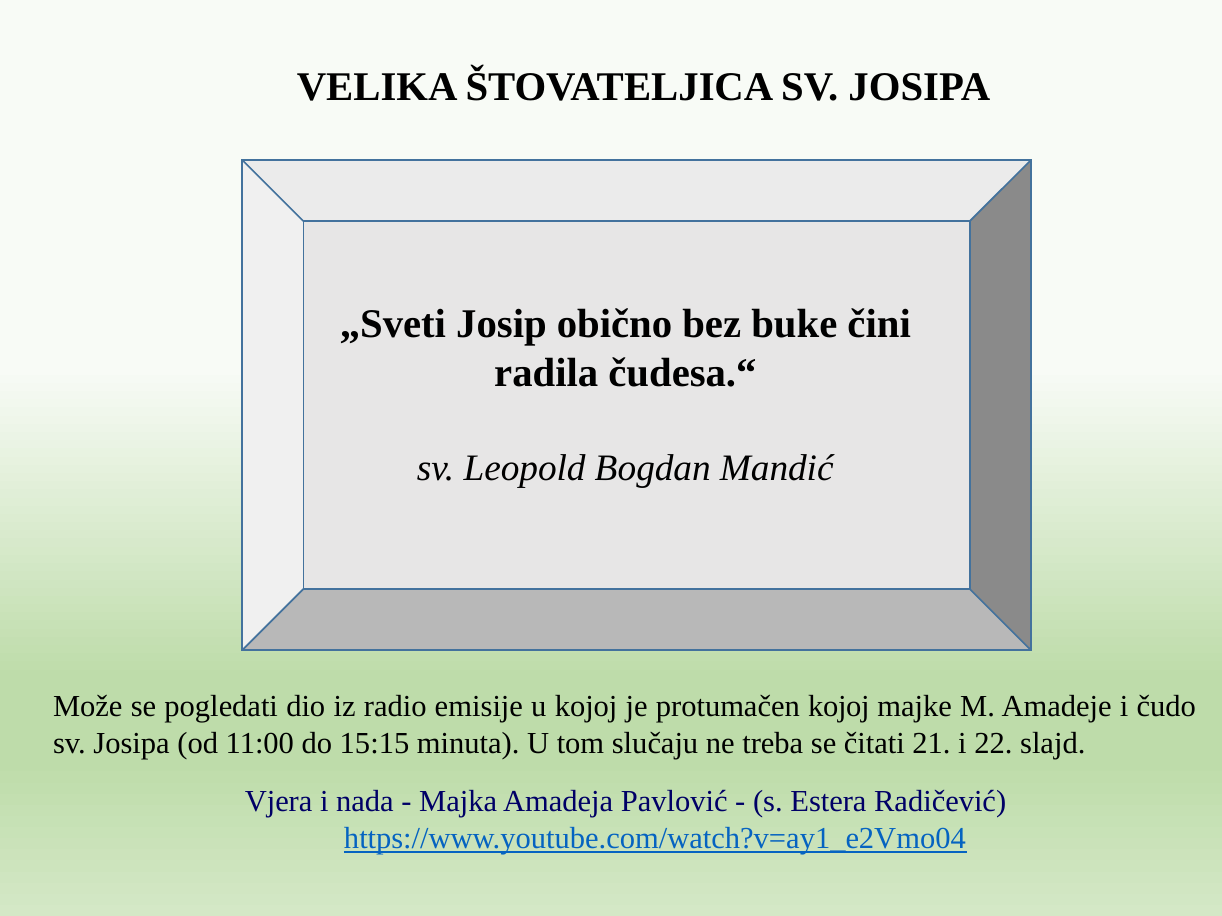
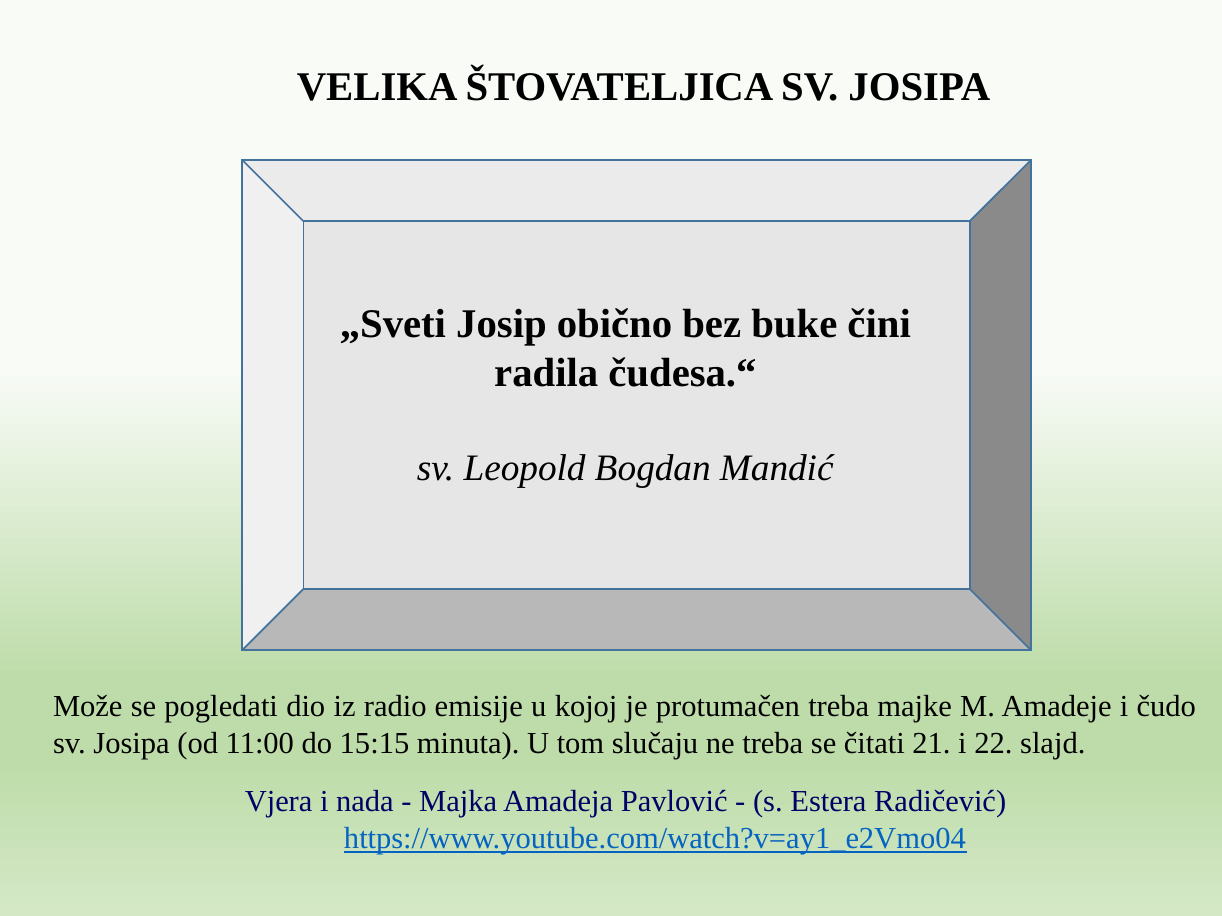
protumačen kojoj: kojoj -> treba
